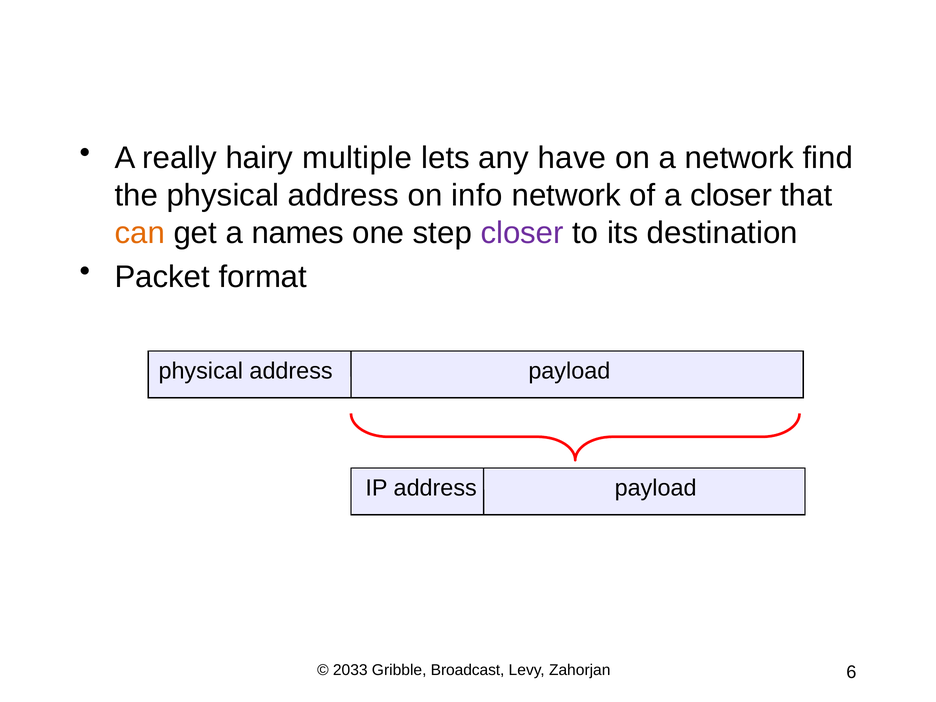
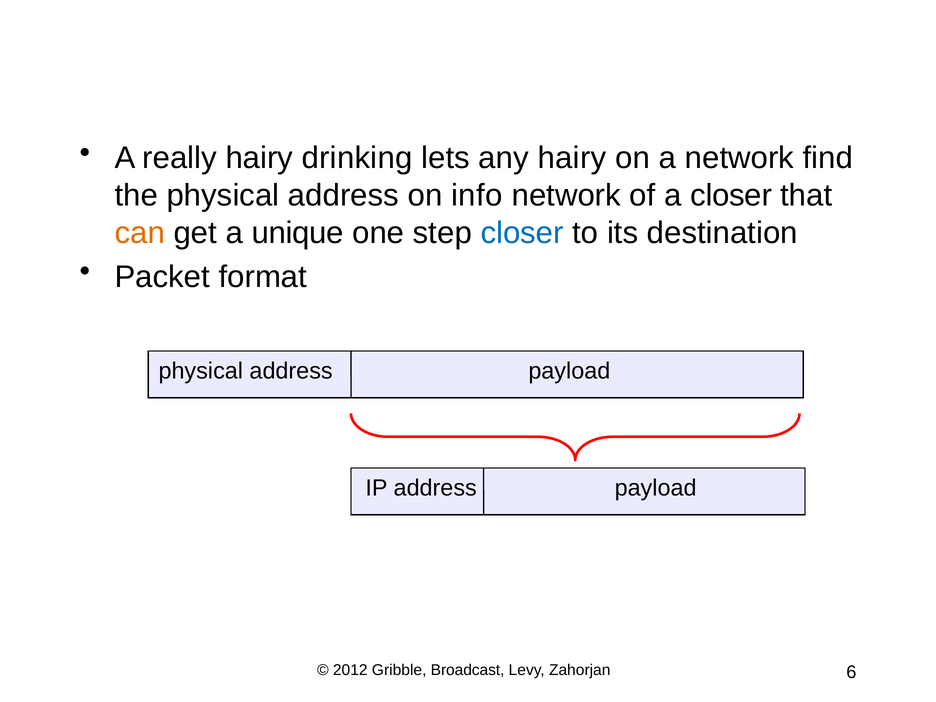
multiple: multiple -> drinking
any have: have -> hairy
names: names -> unique
closer at (522, 233) colour: purple -> blue
2033: 2033 -> 2012
